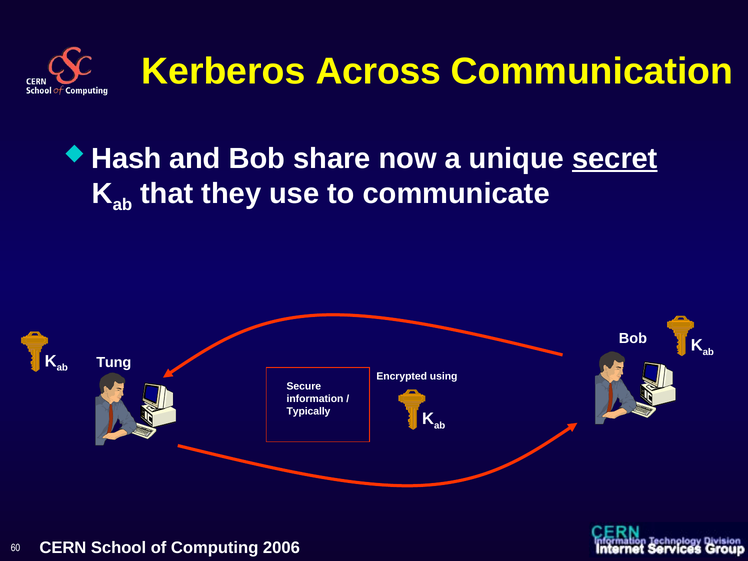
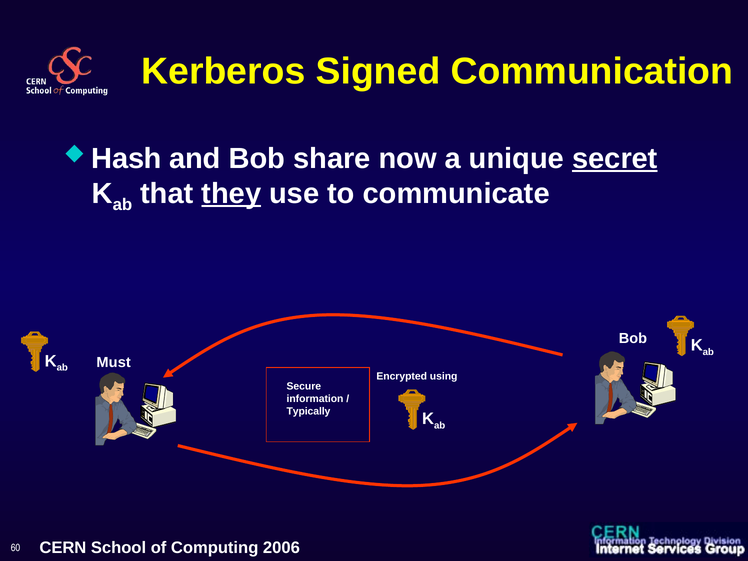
Across: Across -> Signed
they underline: none -> present
Tung: Tung -> Must
